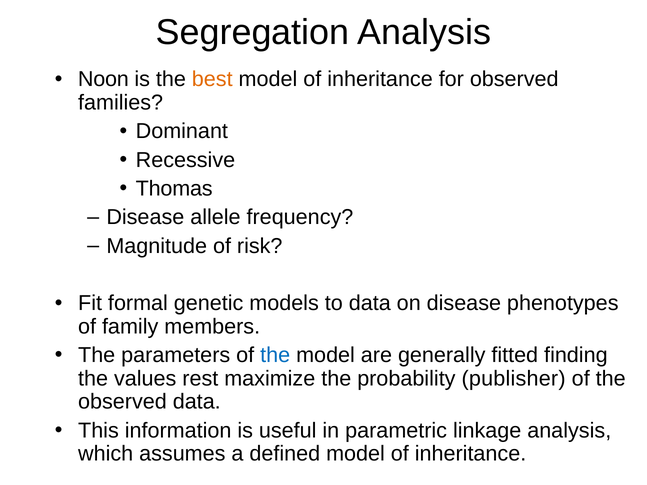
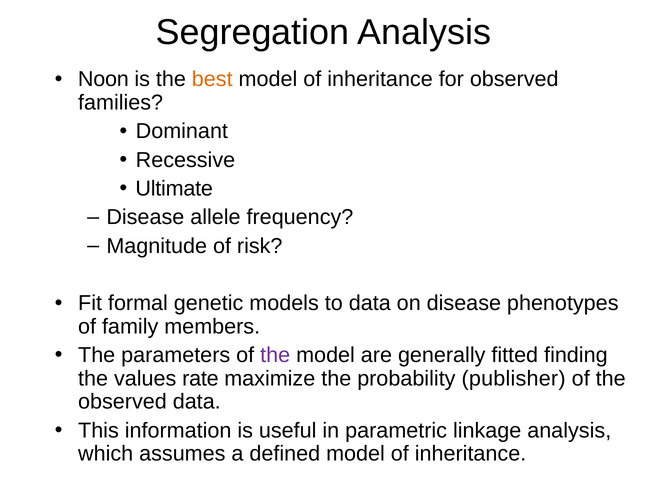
Thomas: Thomas -> Ultimate
the at (275, 355) colour: blue -> purple
rest: rest -> rate
